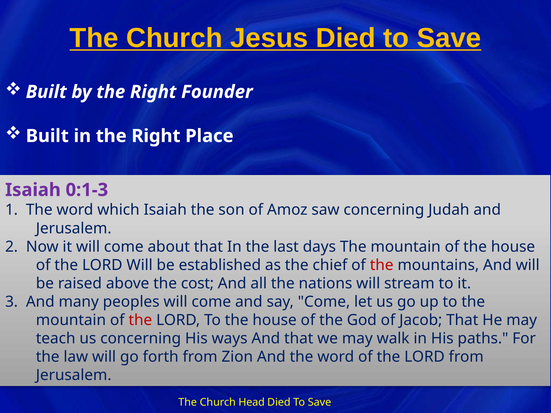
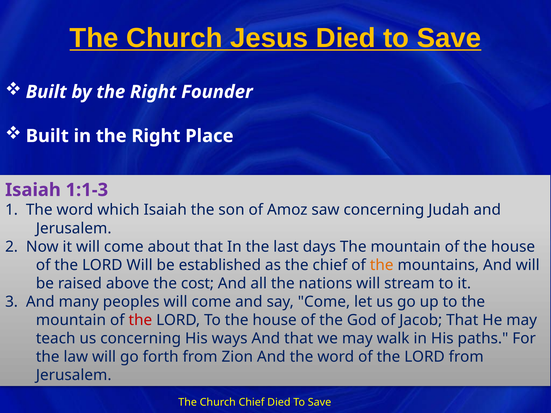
0:1-3: 0:1-3 -> 1:1-3
the at (382, 265) colour: red -> orange
Church Head: Head -> Chief
